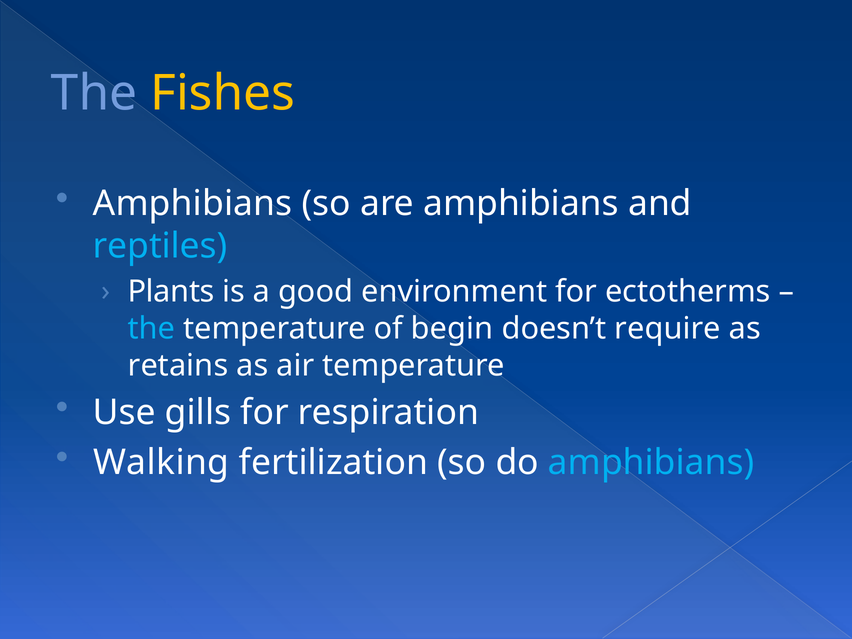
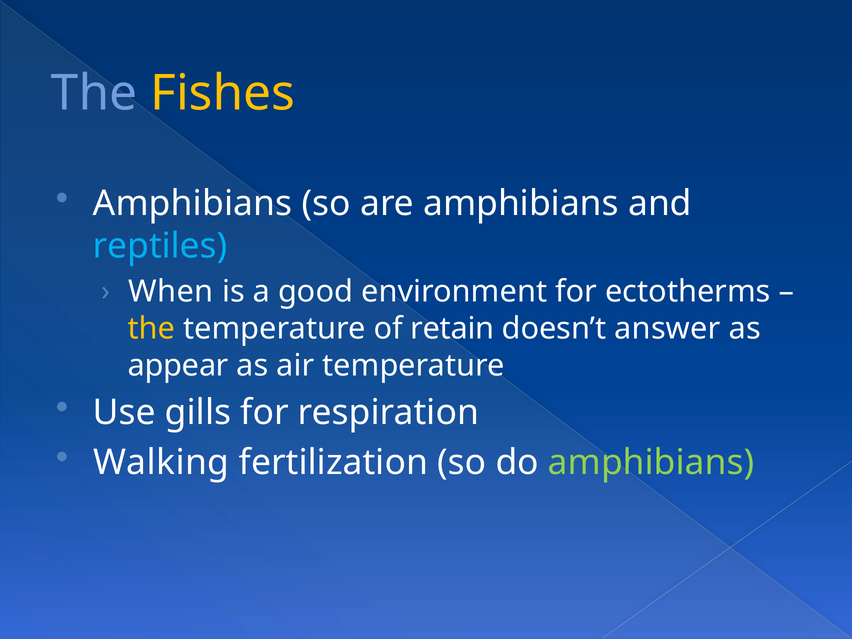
Plants: Plants -> When
the at (151, 329) colour: light blue -> yellow
begin: begin -> retain
require: require -> answer
retains: retains -> appear
amphibians at (651, 462) colour: light blue -> light green
